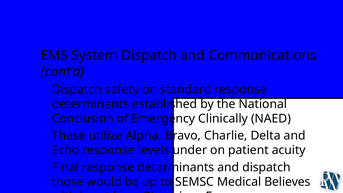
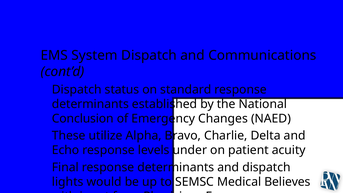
safety: safety -> status
Clinically: Clinically -> Changes
those: those -> lights
